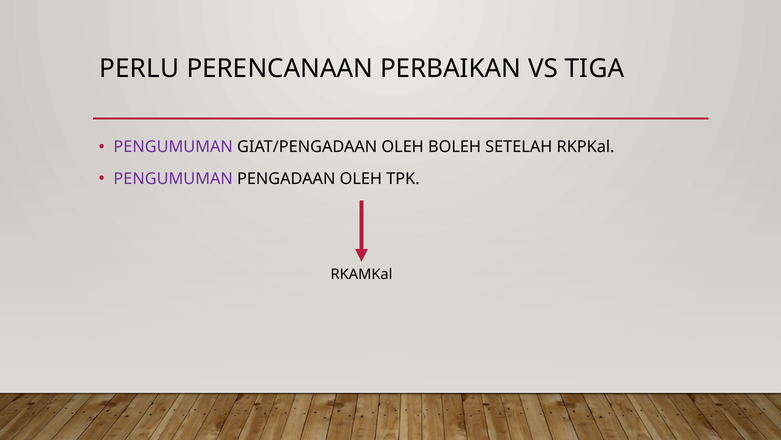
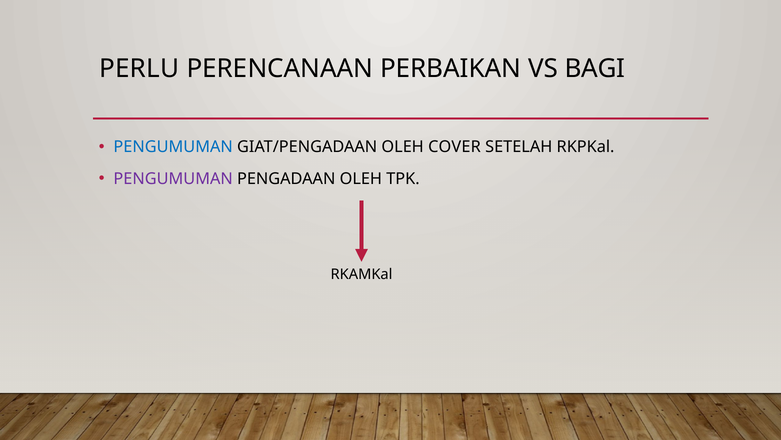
TIGA: TIGA -> BAGI
PENGUMUMAN at (173, 147) colour: purple -> blue
BOLEH: BOLEH -> COVER
